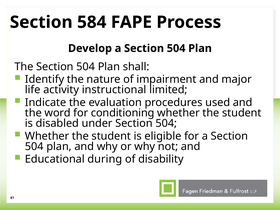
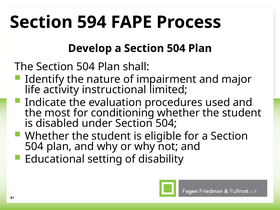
584: 584 -> 594
word: word -> most
during: during -> setting
